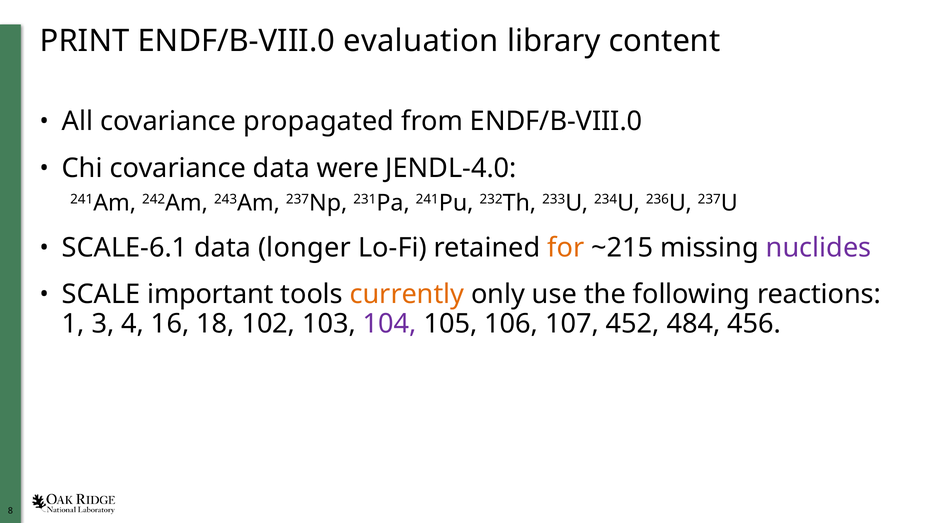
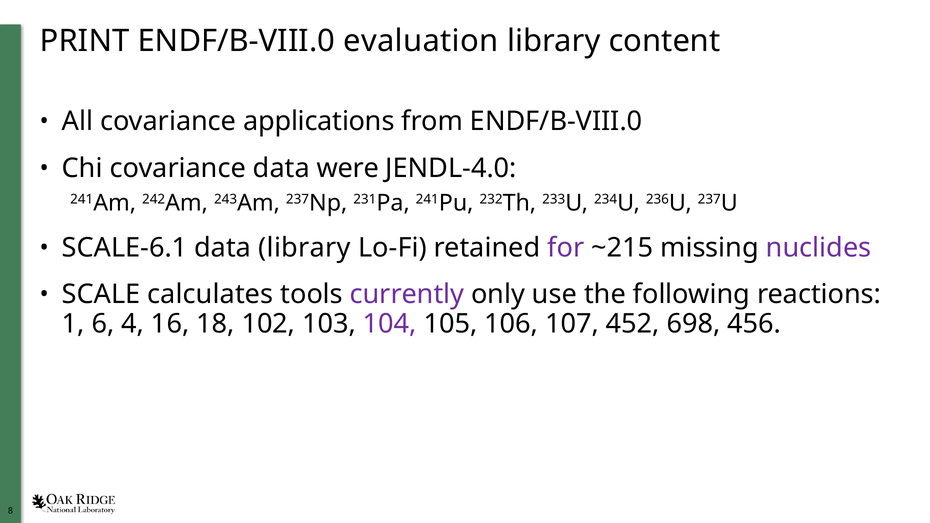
propagated: propagated -> applications
data longer: longer -> library
for colour: orange -> purple
important: important -> calculates
currently colour: orange -> purple
3: 3 -> 6
484: 484 -> 698
